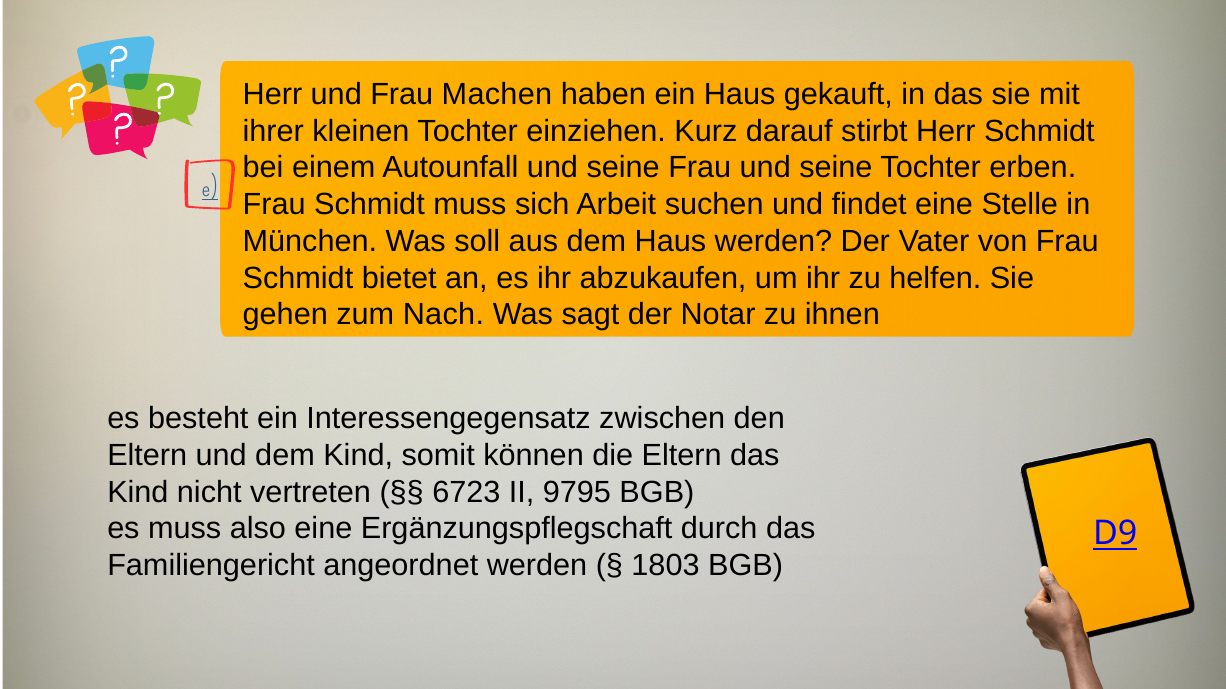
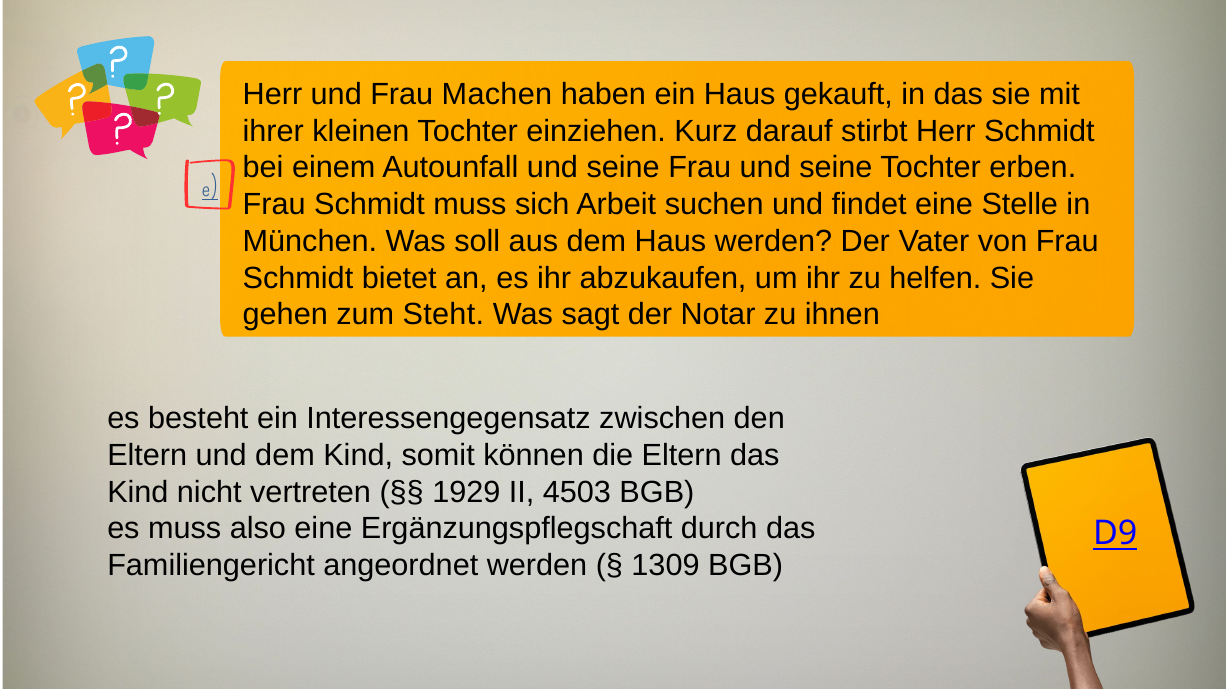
Nach: Nach -> Steht
6723: 6723 -> 1929
9795: 9795 -> 4503
1803: 1803 -> 1309
